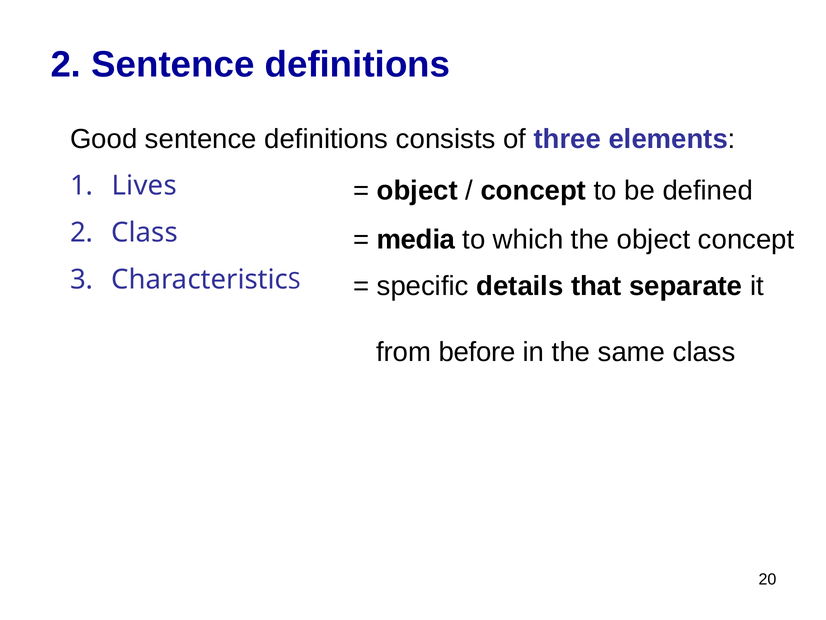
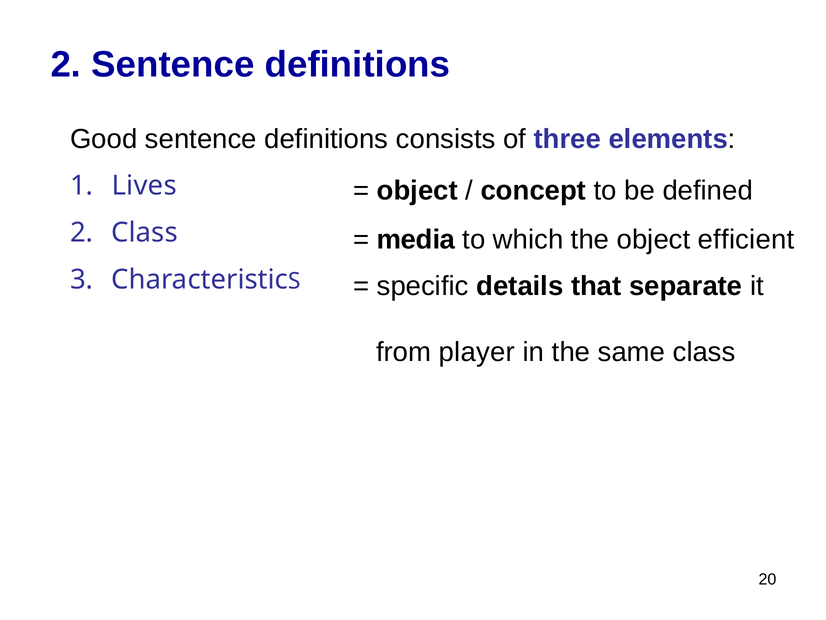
object concept: concept -> efficient
before: before -> player
